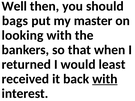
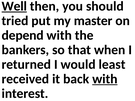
Well underline: none -> present
bags: bags -> tried
looking: looking -> depend
